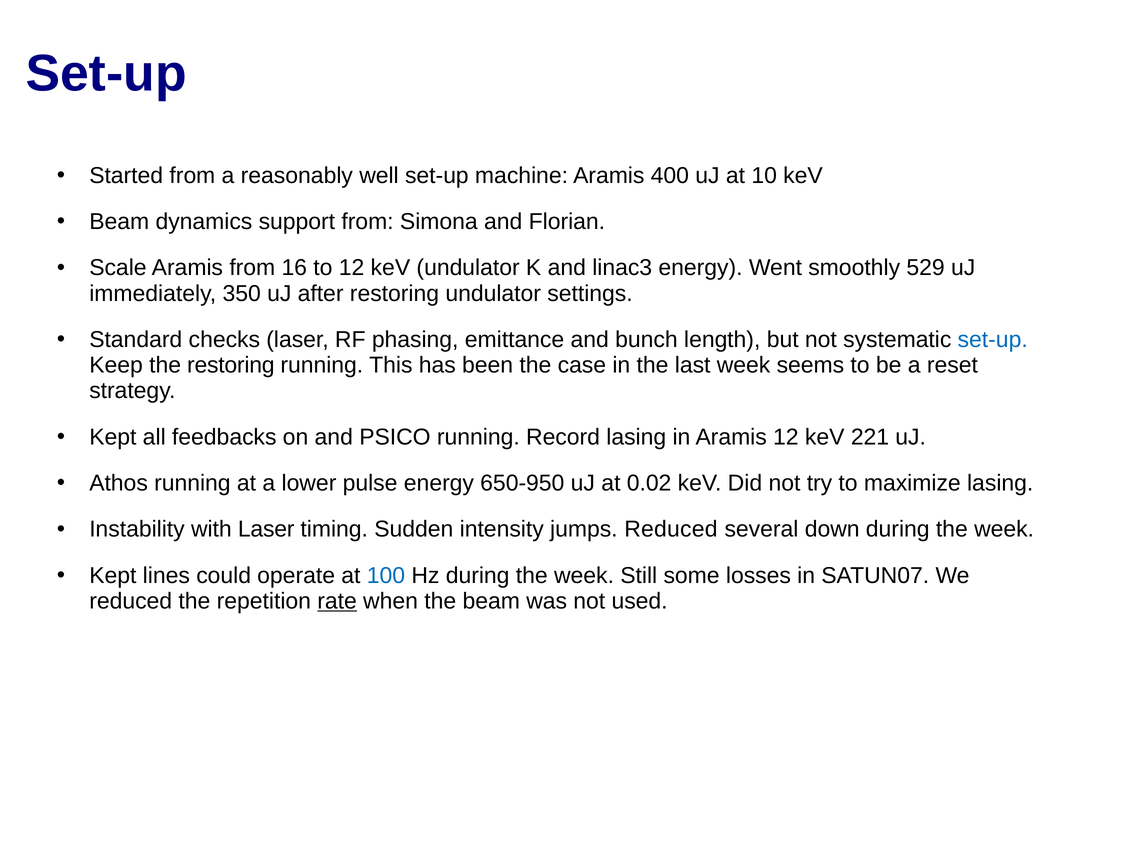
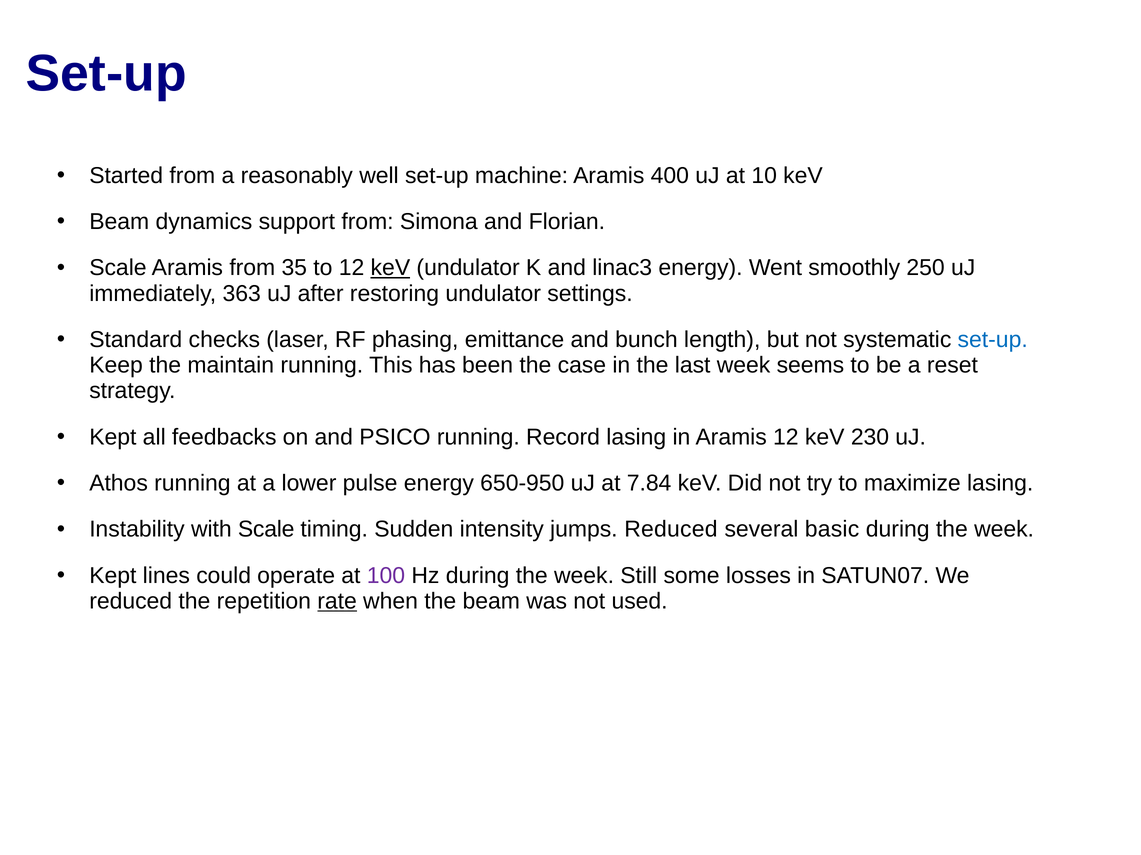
16: 16 -> 35
keV at (390, 268) underline: none -> present
529: 529 -> 250
350: 350 -> 363
the restoring: restoring -> maintain
221: 221 -> 230
0.02: 0.02 -> 7.84
with Laser: Laser -> Scale
down: down -> basic
100 colour: blue -> purple
